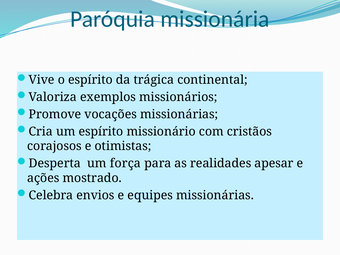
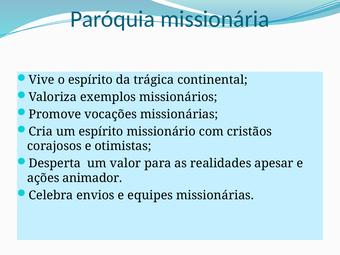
força: força -> valor
mostrado: mostrado -> animador
